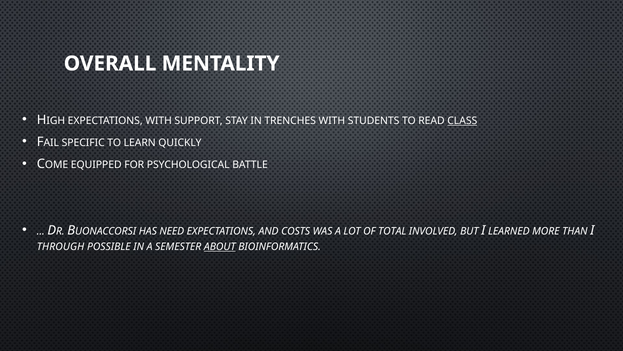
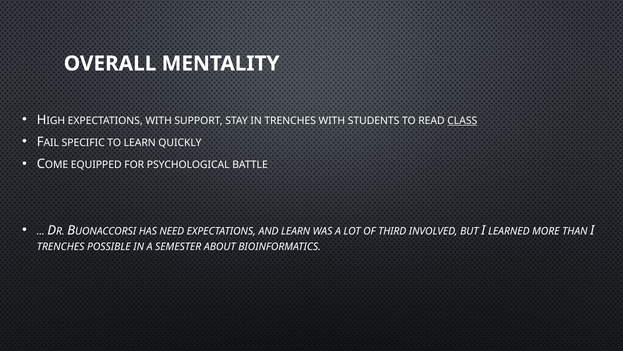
AND COSTS: COSTS -> LEARN
TOTAL: TOTAL -> THIRD
THROUGH at (61, 247): THROUGH -> TRENCHES
ABOUT underline: present -> none
